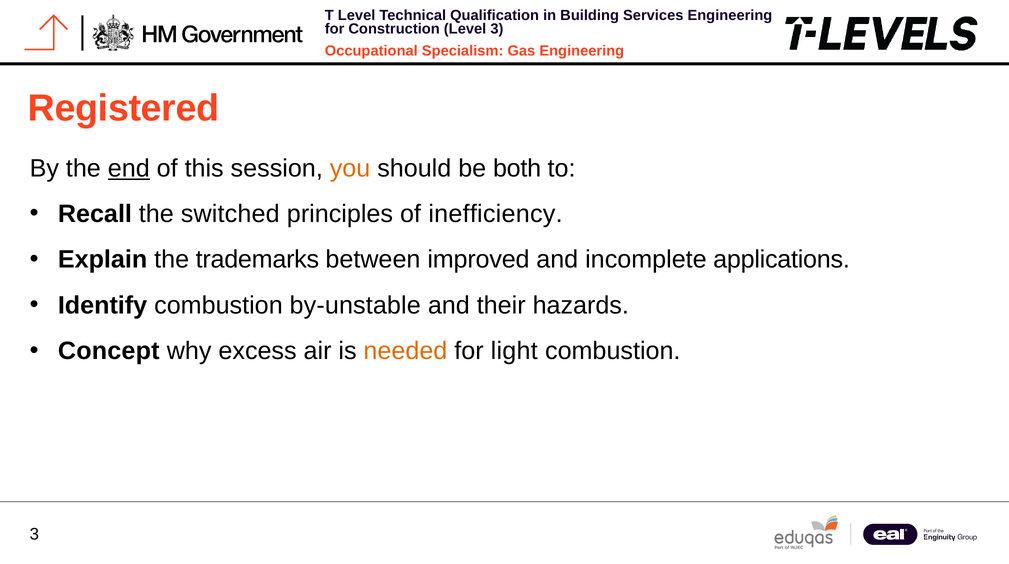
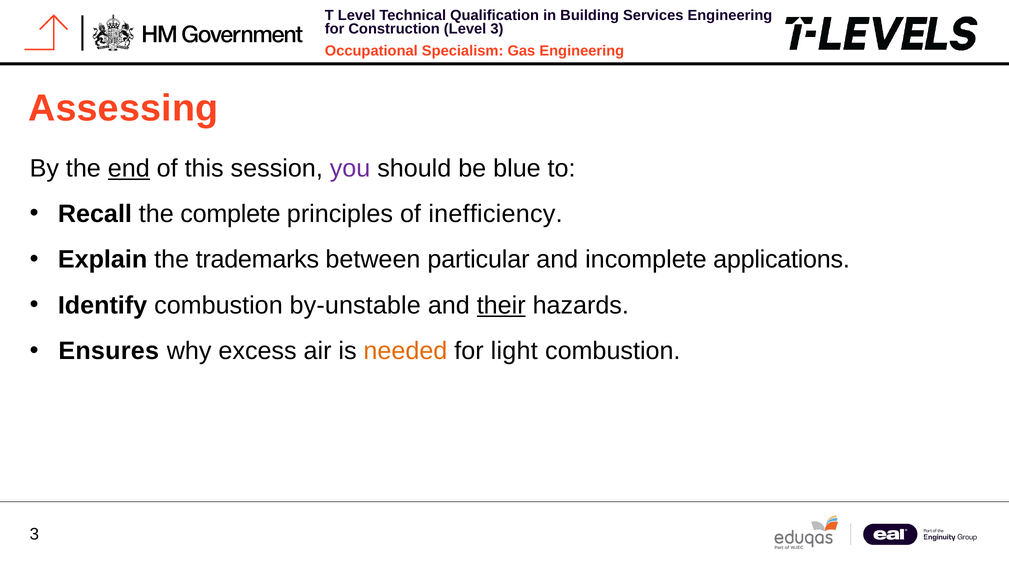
Registered: Registered -> Assessing
you colour: orange -> purple
both: both -> blue
switched: switched -> complete
improved: improved -> particular
their underline: none -> present
Concept: Concept -> Ensures
